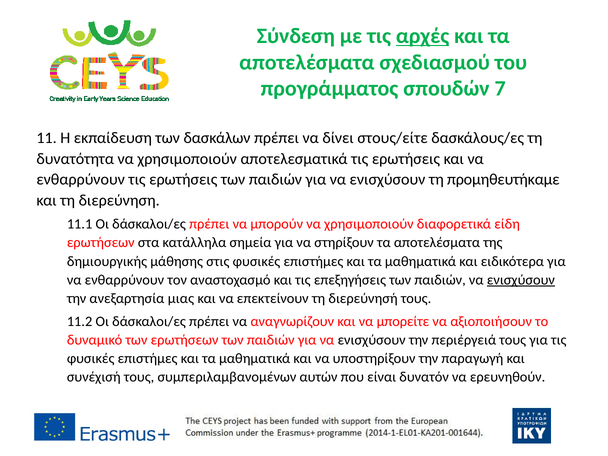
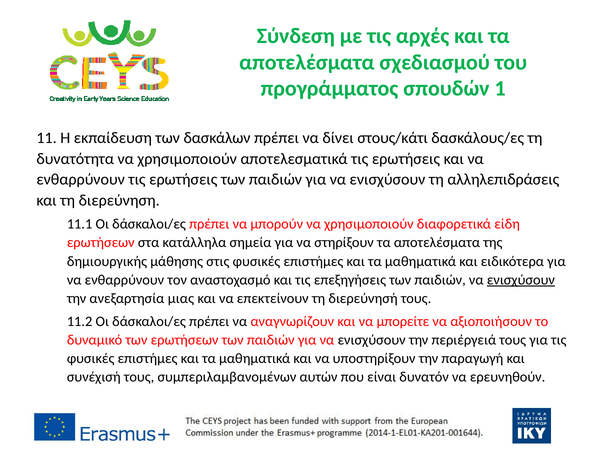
αρχές underline: present -> none
7: 7 -> 1
στους/είτε: στους/είτε -> στους/κάτι
προμηθευτήκαμε: προμηθευτήκαμε -> αλληλεπιδράσεις
